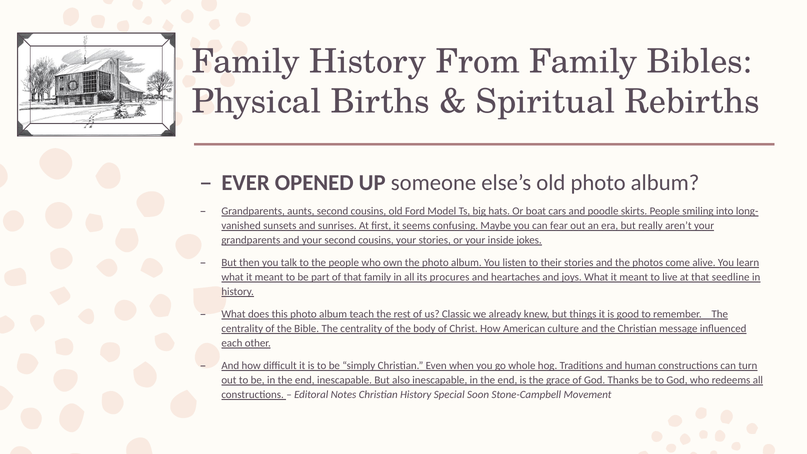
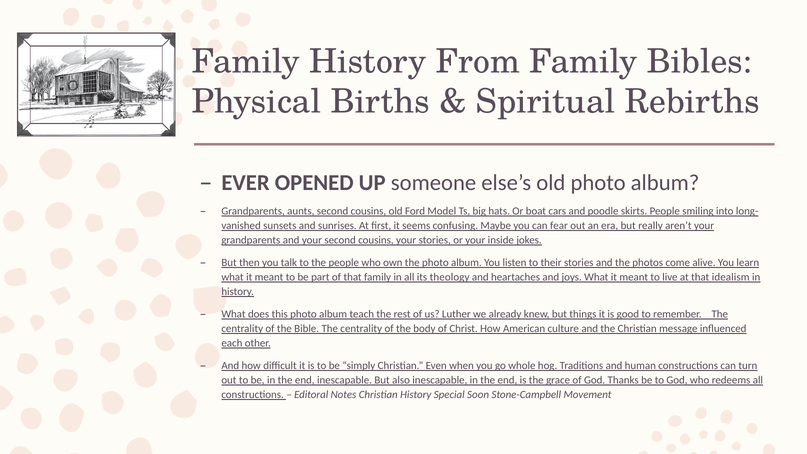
procures: procures -> theology
seedline: seedline -> idealism
Classic: Classic -> Luther
